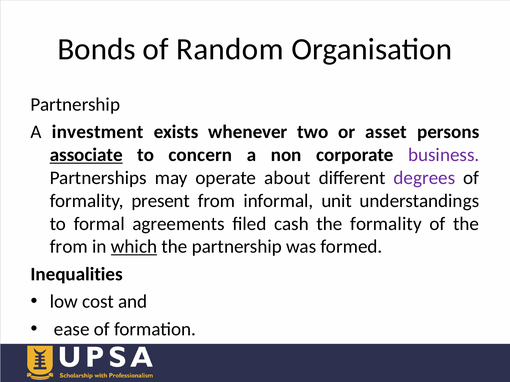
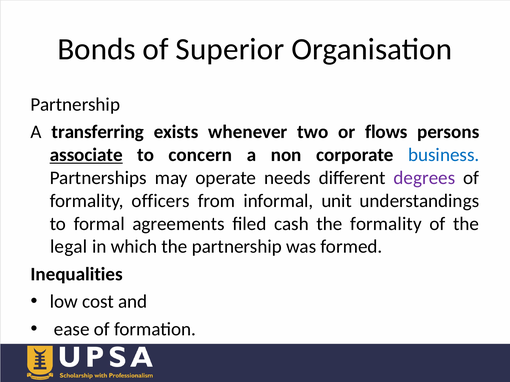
Random: Random -> Superior
investment: investment -> transferring
asset: asset -> flows
business colour: purple -> blue
about: about -> needs
present: present -> officers
from at (69, 247): from -> legal
which underline: present -> none
